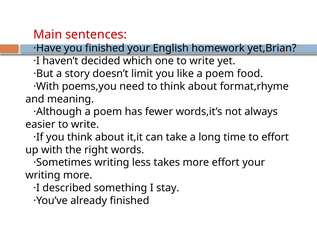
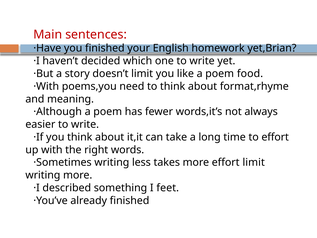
effort your: your -> limit
stay: stay -> feet
